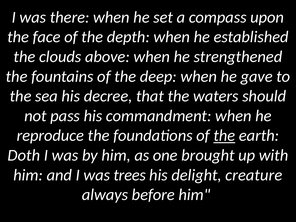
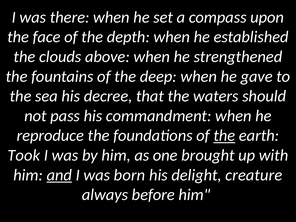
Doth: Doth -> Took
and underline: none -> present
trees: trees -> born
